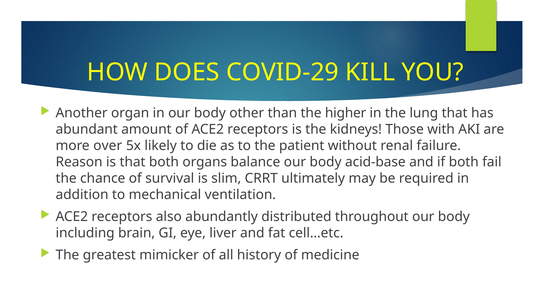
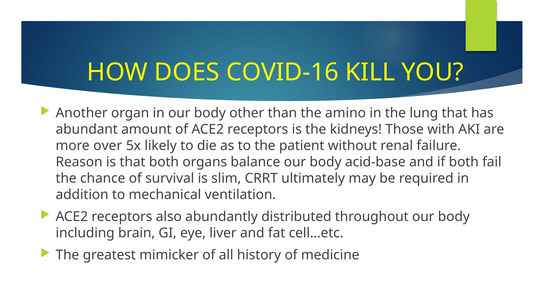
COVID-29: COVID-29 -> COVID-16
higher: higher -> amino
